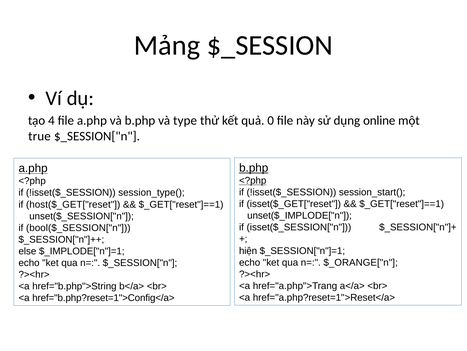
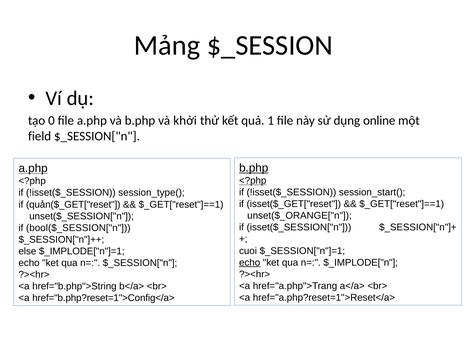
4: 4 -> 0
type: type -> khởi
0: 0 -> 1
true: true -> field
host($_GET["reset: host($_GET["reset -> quản($_GET["reset
unset($_IMPLODE["n: unset($_IMPLODE["n -> unset($_ORANGE["n
hiện: hiện -> cuoi
echo at (250, 262) underline: none -> present
$_ORANGE["n: $_ORANGE["n -> $_IMPLODE["n
